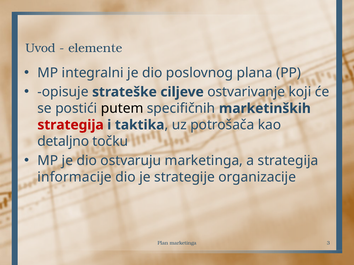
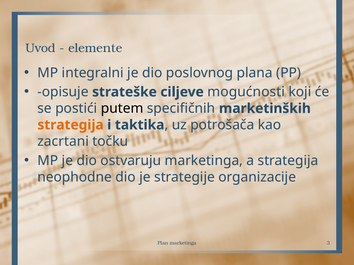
ostvarivanje: ostvarivanje -> mogućnosti
strategija at (71, 125) colour: red -> orange
detaljno: detaljno -> zacrtani
informacije: informacije -> neophodne
